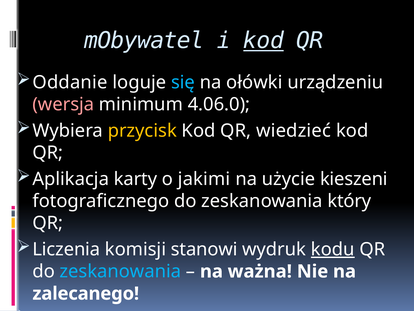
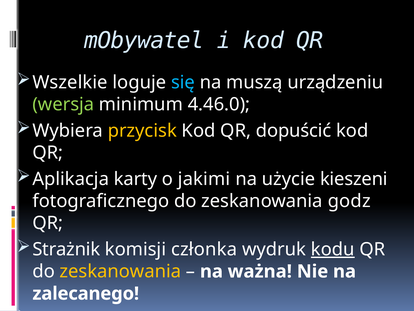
kod at (263, 41) underline: present -> none
Oddanie: Oddanie -> Wszelkie
ołówki: ołówki -> muszą
wersja colour: pink -> light green
4.06.0: 4.06.0 -> 4.46.0
wiedzieć: wiedzieć -> dopuścić
który: który -> godz
Liczenia: Liczenia -> Strażnik
stanowi: stanowi -> członka
zeskanowania at (120, 271) colour: light blue -> yellow
